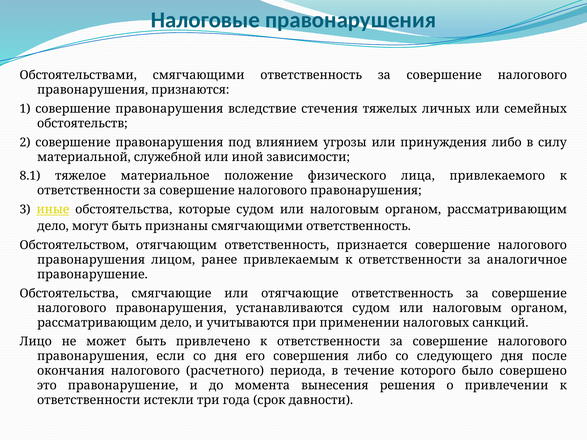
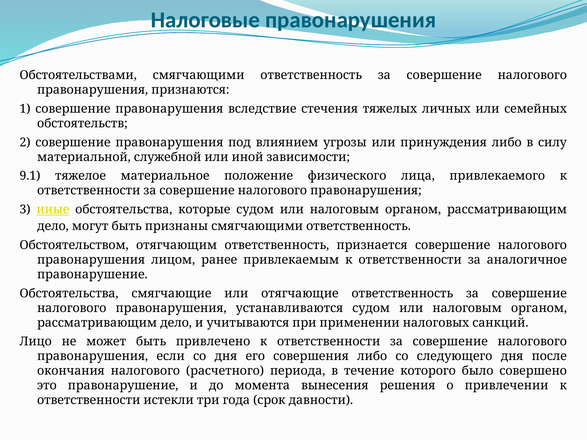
8.1: 8.1 -> 9.1
